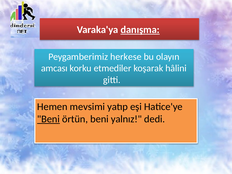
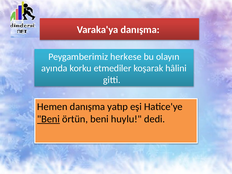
danışma at (140, 30) underline: present -> none
amcası: amcası -> ayında
Hemen mevsimi: mevsimi -> danışma
yalnız: yalnız -> huylu
